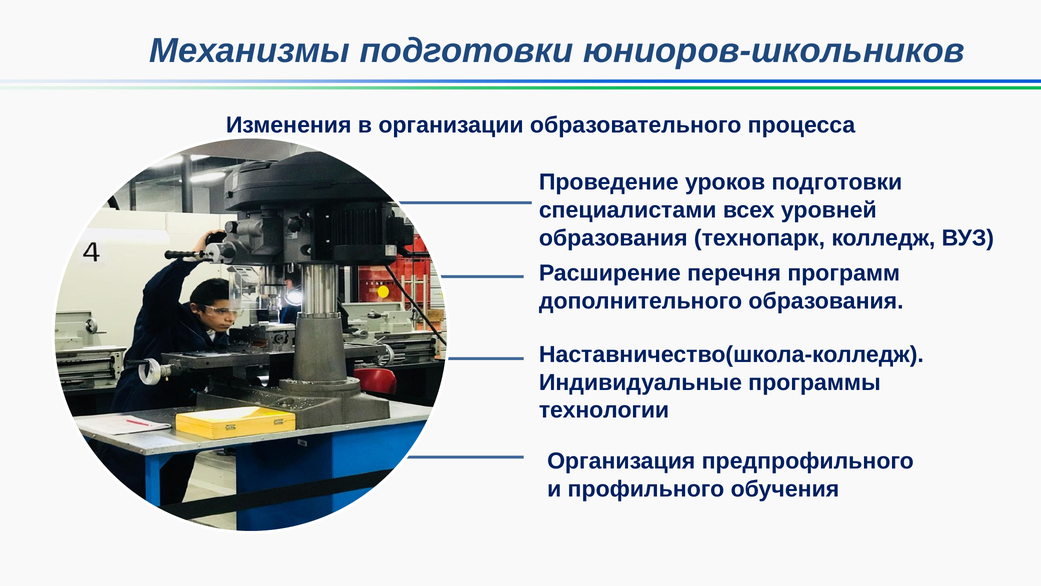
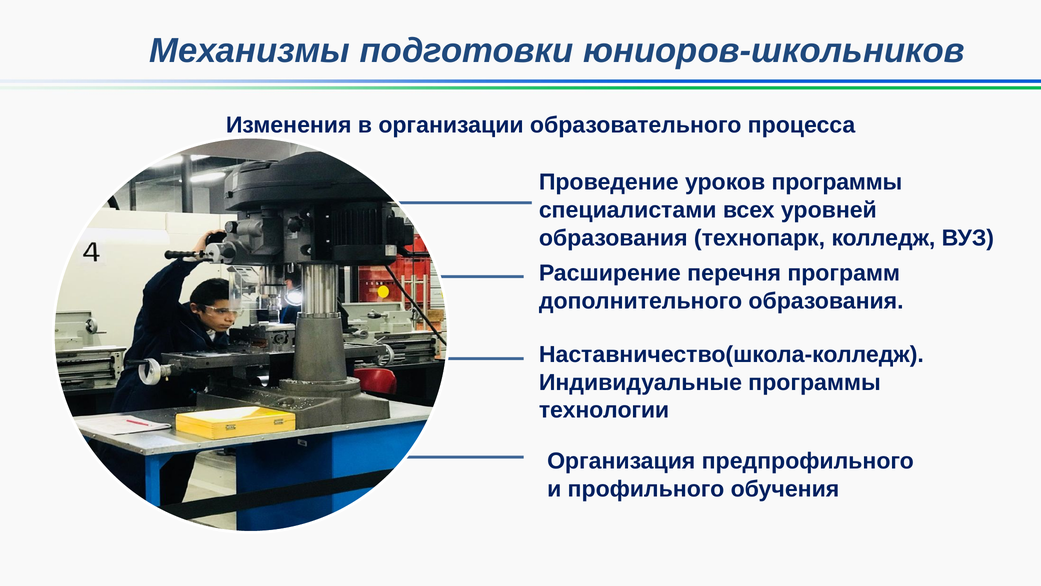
уроков подготовки: подготовки -> программы
